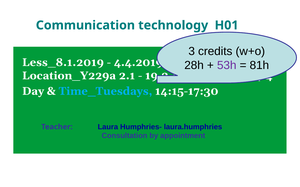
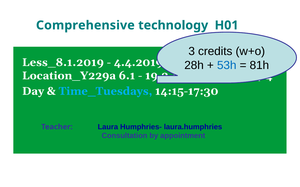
Communication: Communication -> Comprehensive
53h colour: purple -> blue
2.1: 2.1 -> 6.1
